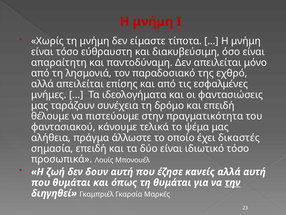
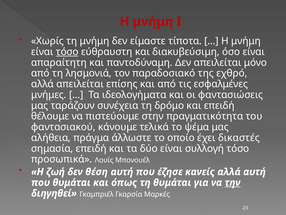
τόσο at (67, 52) underline: none -> present
ιδιωτικό: ιδιωτικό -> συλλογή
δουν: δουν -> θέση
